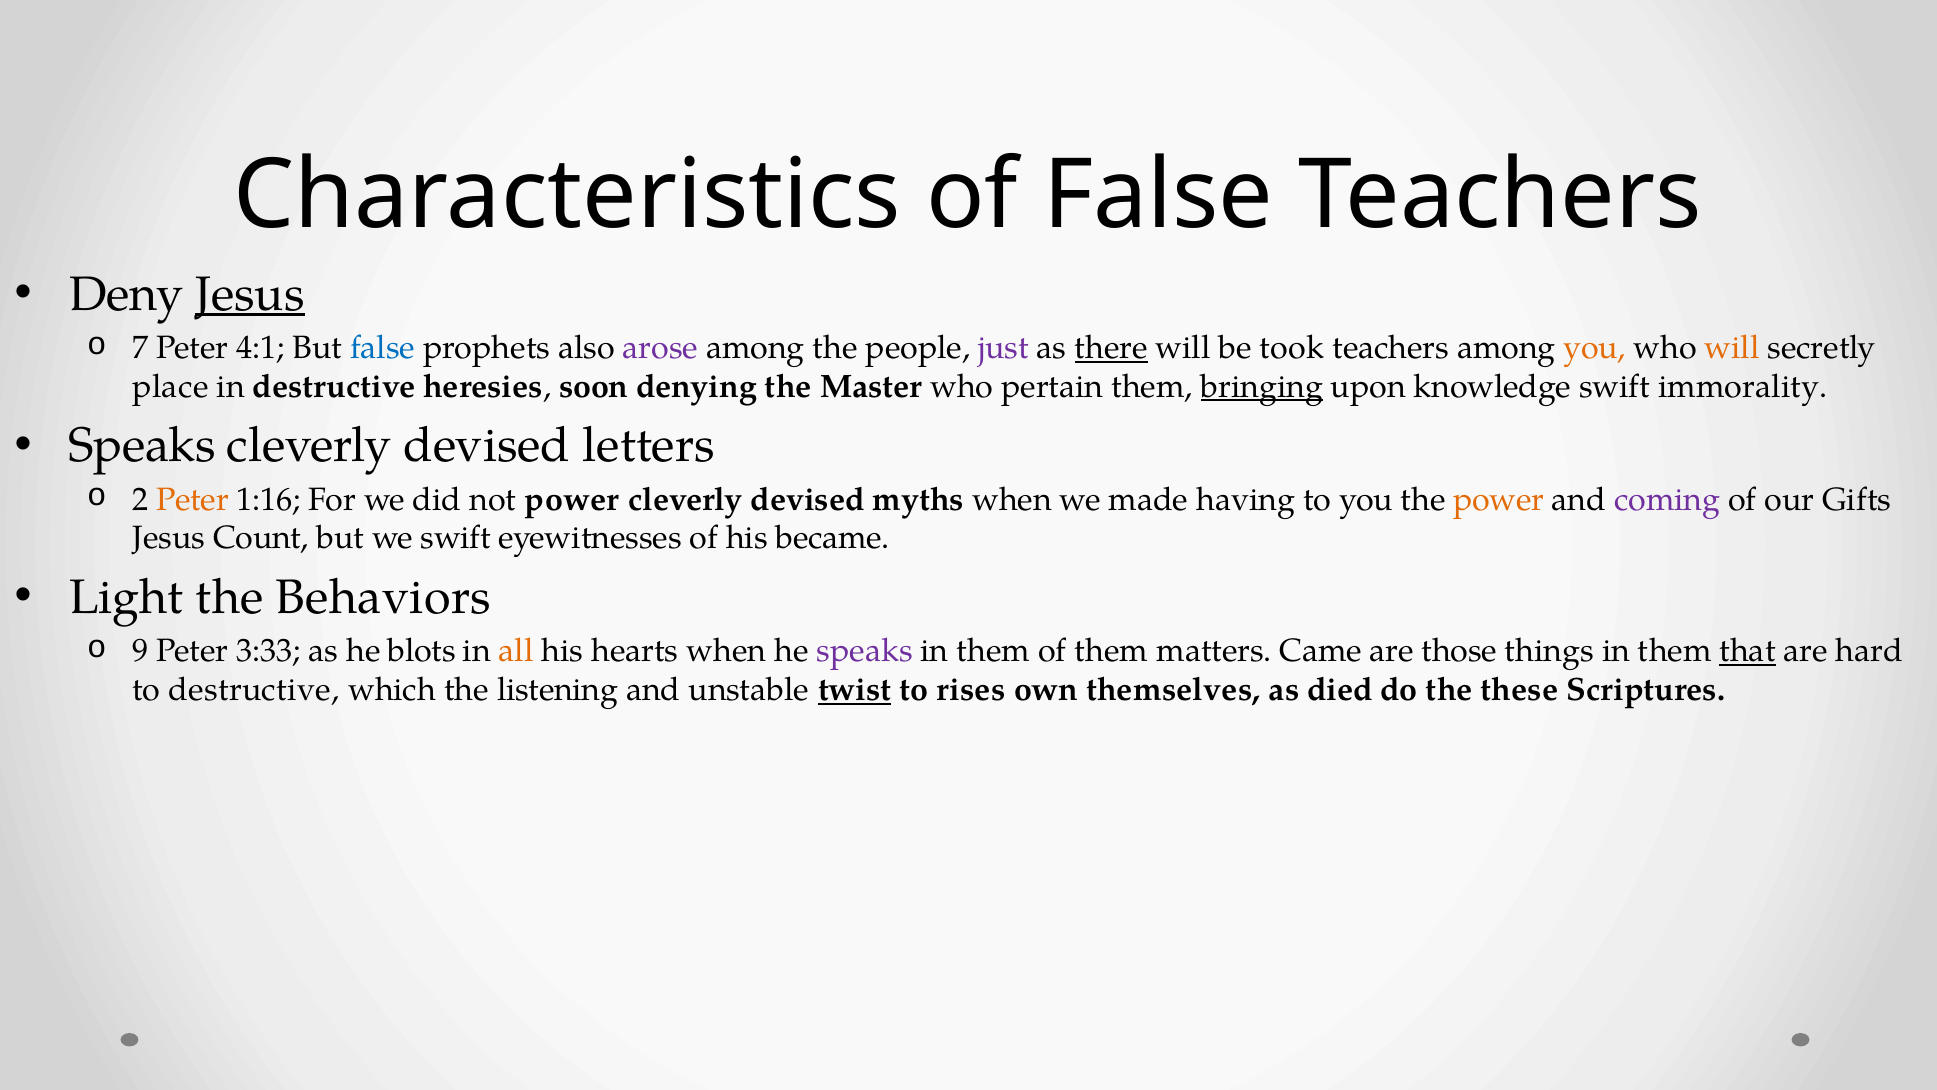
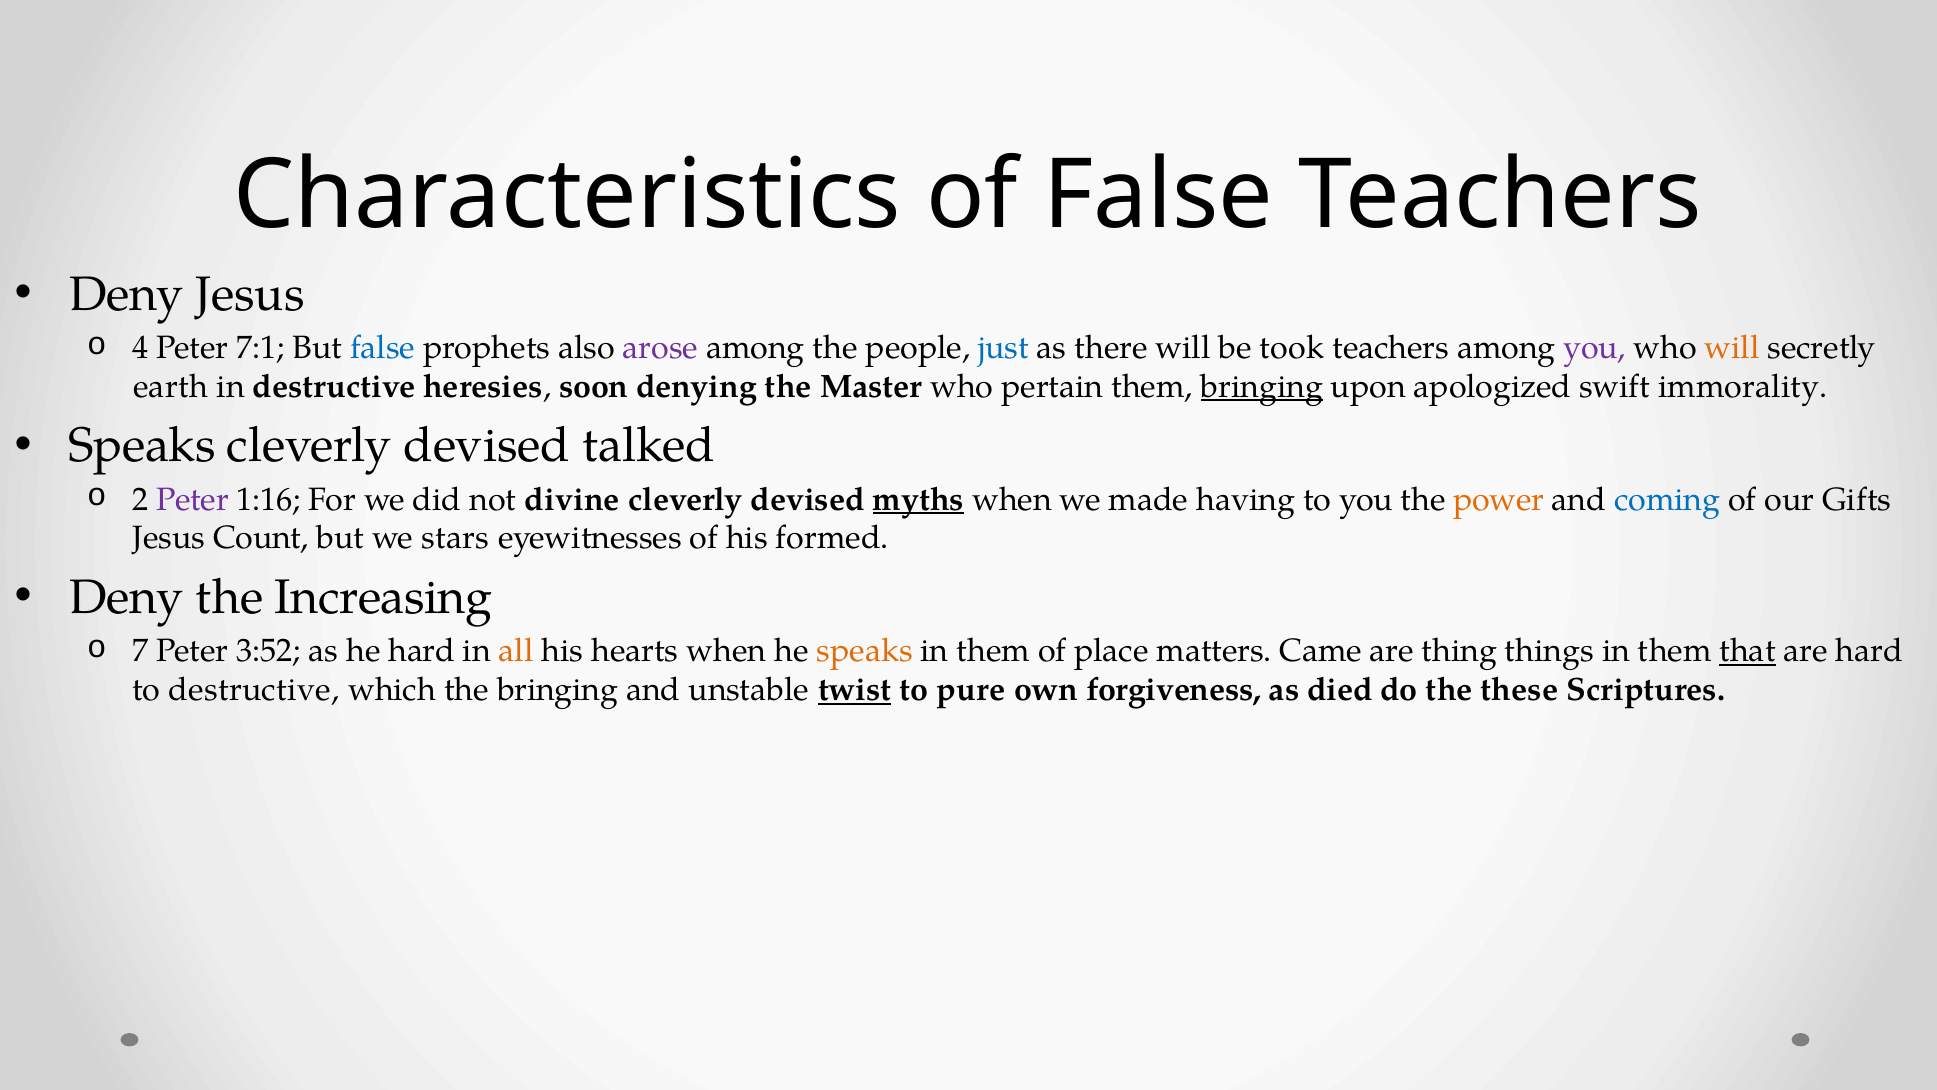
Jesus at (250, 294) underline: present -> none
7: 7 -> 4
4:1: 4:1 -> 7:1
just colour: purple -> blue
there underline: present -> none
you at (1595, 348) colour: orange -> purple
place: place -> earth
knowledge: knowledge -> apologized
letters: letters -> talked
Peter at (193, 499) colour: orange -> purple
not power: power -> divine
myths underline: none -> present
coming colour: purple -> blue
we swift: swift -> stars
became: became -> formed
Light at (126, 597): Light -> Deny
Behaviors: Behaviors -> Increasing
9: 9 -> 7
3:33: 3:33 -> 3:52
he blots: blots -> hard
speaks at (865, 651) colour: purple -> orange
of them: them -> place
those: those -> thing
the listening: listening -> bringing
rises: rises -> pure
themselves: themselves -> forgiveness
